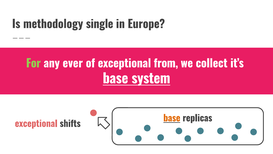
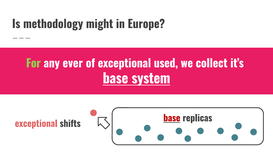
single: single -> might
from: from -> used
base at (172, 118) colour: orange -> red
